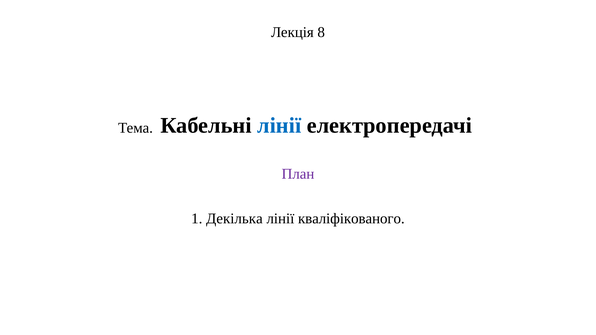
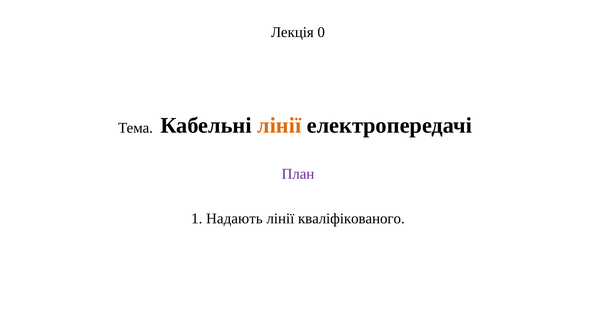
8: 8 -> 0
лінії at (279, 125) colour: blue -> orange
Декілька: Декілька -> Надають
